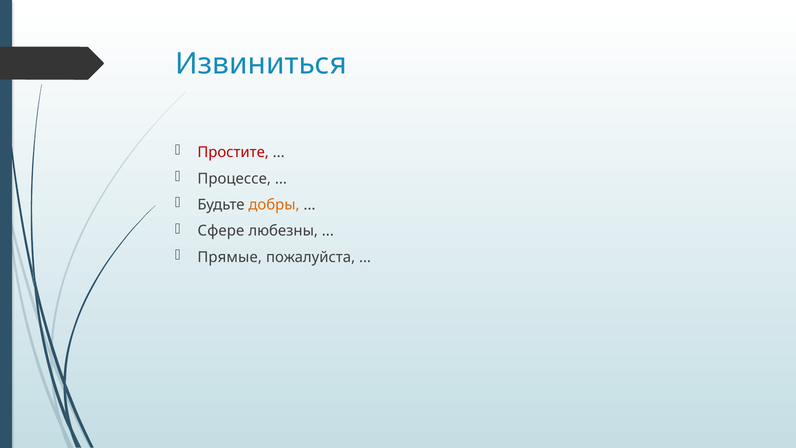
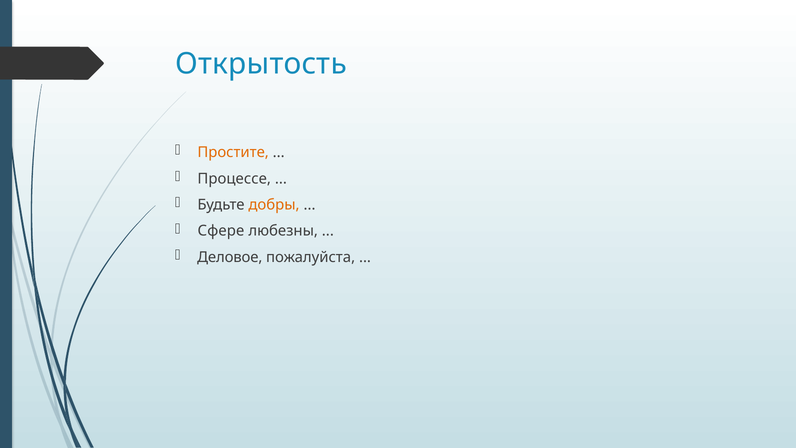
Извиниться: Извиниться -> Открытость
Простите colour: red -> orange
Прямые: Прямые -> Деловое
